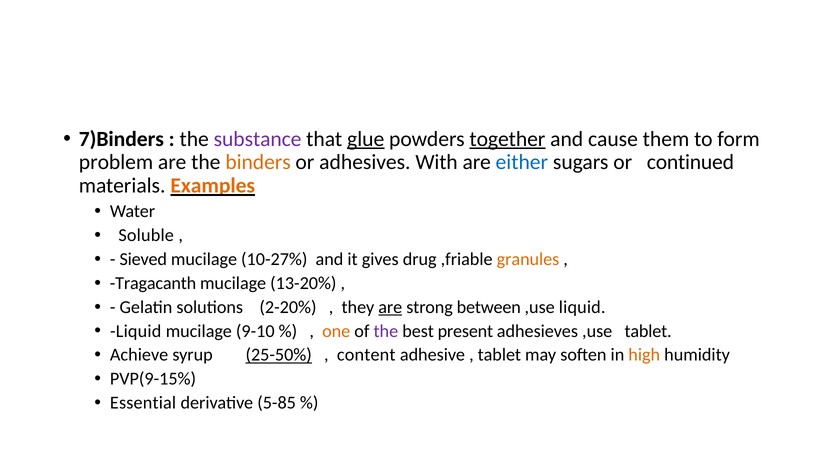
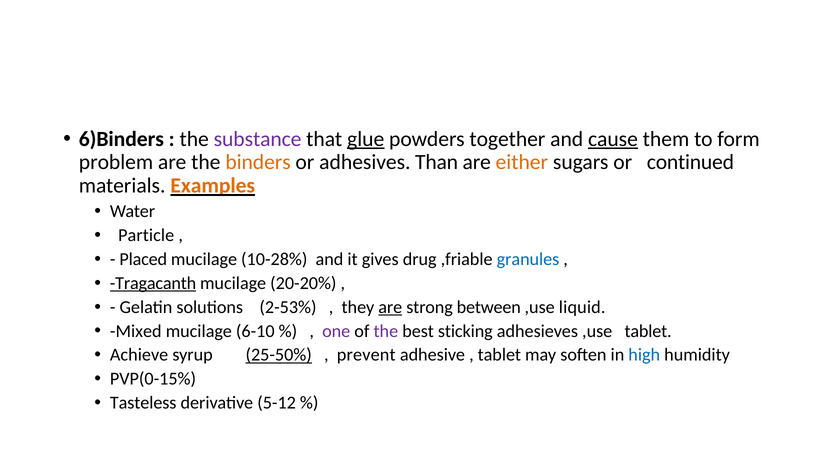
7)Binders: 7)Binders -> 6)Binders
together underline: present -> none
cause underline: none -> present
With: With -> Than
either colour: blue -> orange
Soluble: Soluble -> Particle
Sieved: Sieved -> Placed
10-27%: 10-27% -> 10-28%
granules colour: orange -> blue
Tragacanth underline: none -> present
13-20%: 13-20% -> 20-20%
2-20%: 2-20% -> 2-53%
Liquid at (136, 331): Liquid -> Mixed
9-10: 9-10 -> 6-10
one colour: orange -> purple
present: present -> sticking
content: content -> prevent
high colour: orange -> blue
PVP(9-15%: PVP(9-15% -> PVP(0-15%
Essential: Essential -> Tasteless
5-85: 5-85 -> 5-12
